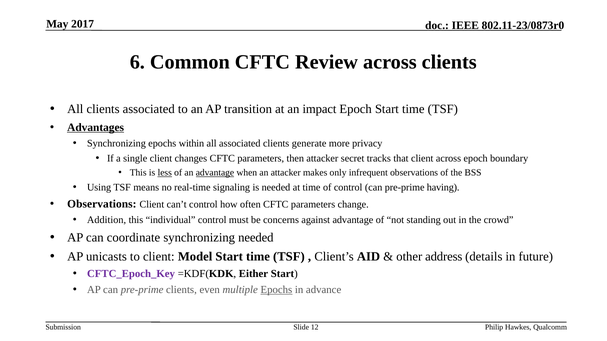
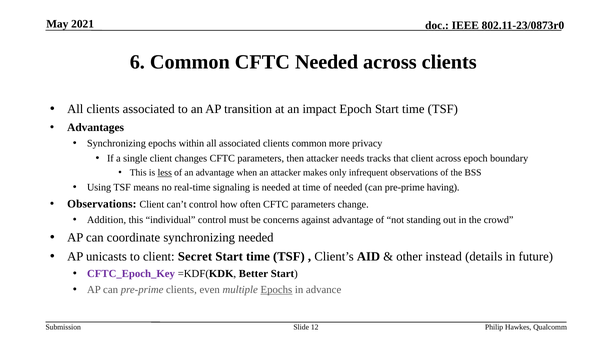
2017: 2017 -> 2021
CFTC Review: Review -> Needed
Advantages underline: present -> none
clients generate: generate -> common
secret: secret -> needs
advantage at (215, 173) underline: present -> none
of control: control -> needed
Model: Model -> Secret
address: address -> instead
Either: Either -> Better
